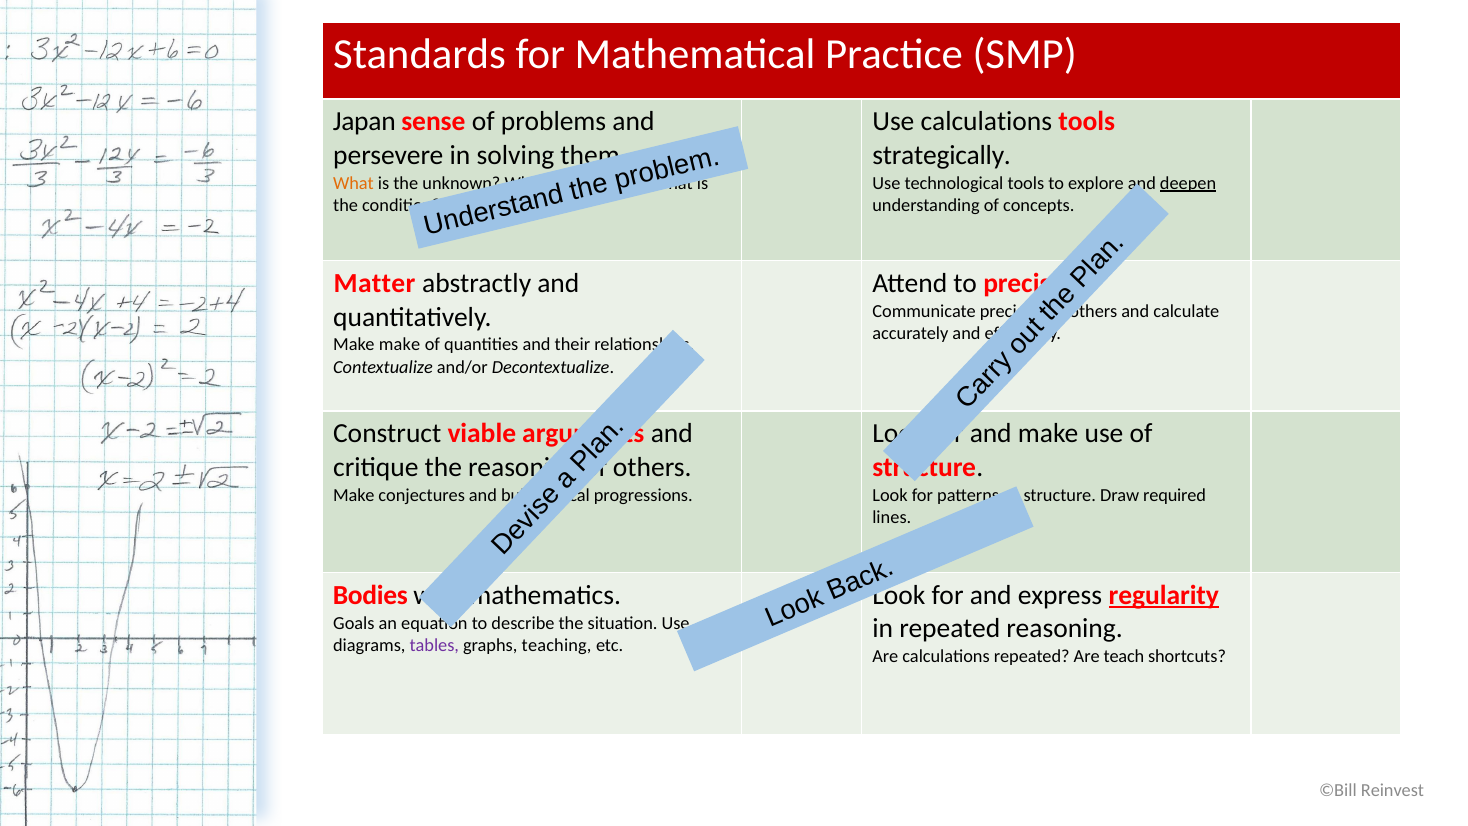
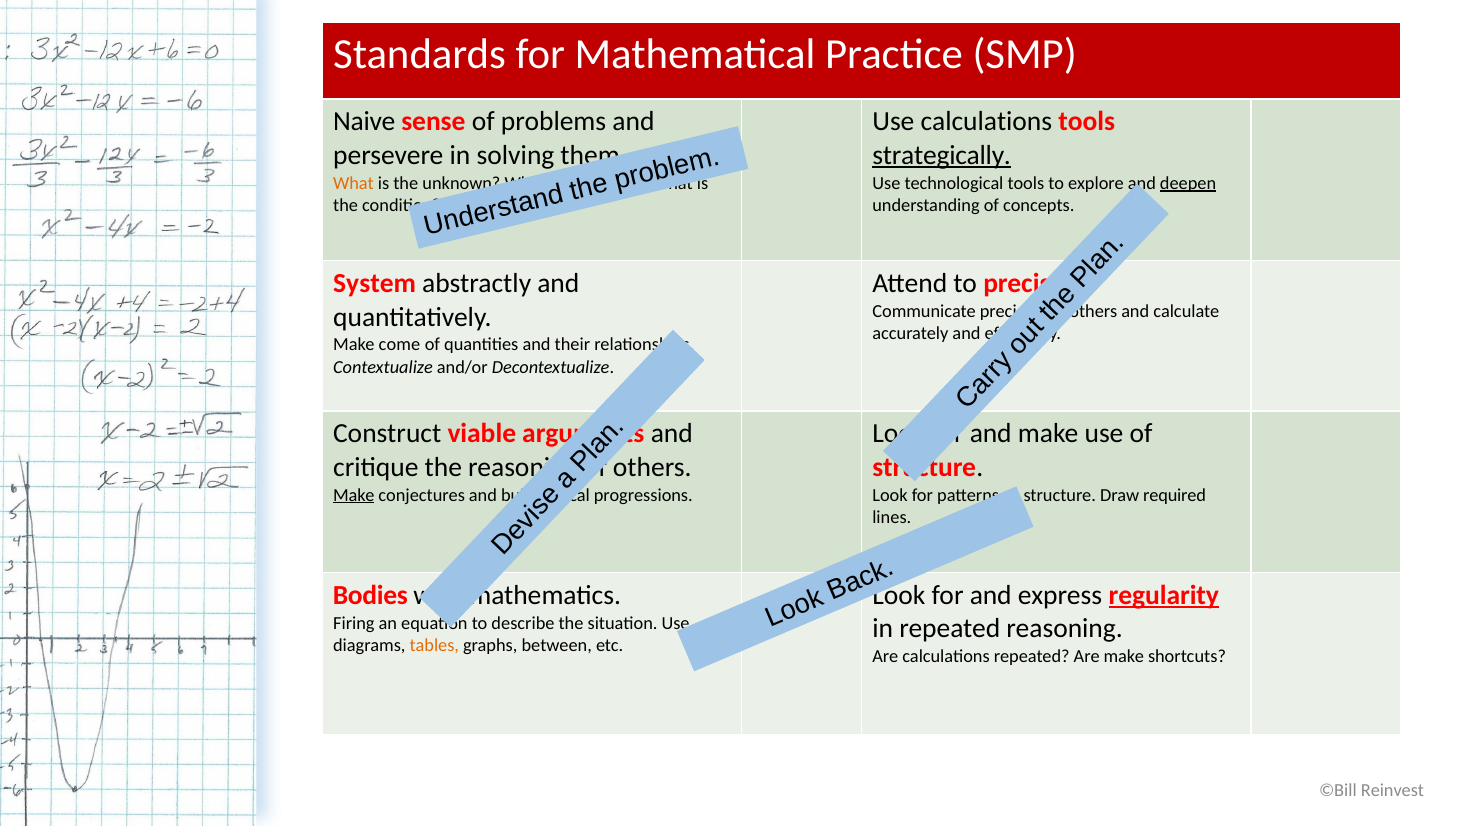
Japan: Japan -> Naive
strategically underline: none -> present
Matter: Matter -> System
Make make: make -> come
Make at (354, 495) underline: none -> present
Goals: Goals -> Firing
tables colour: purple -> orange
teaching: teaching -> between
Are teach: teach -> make
